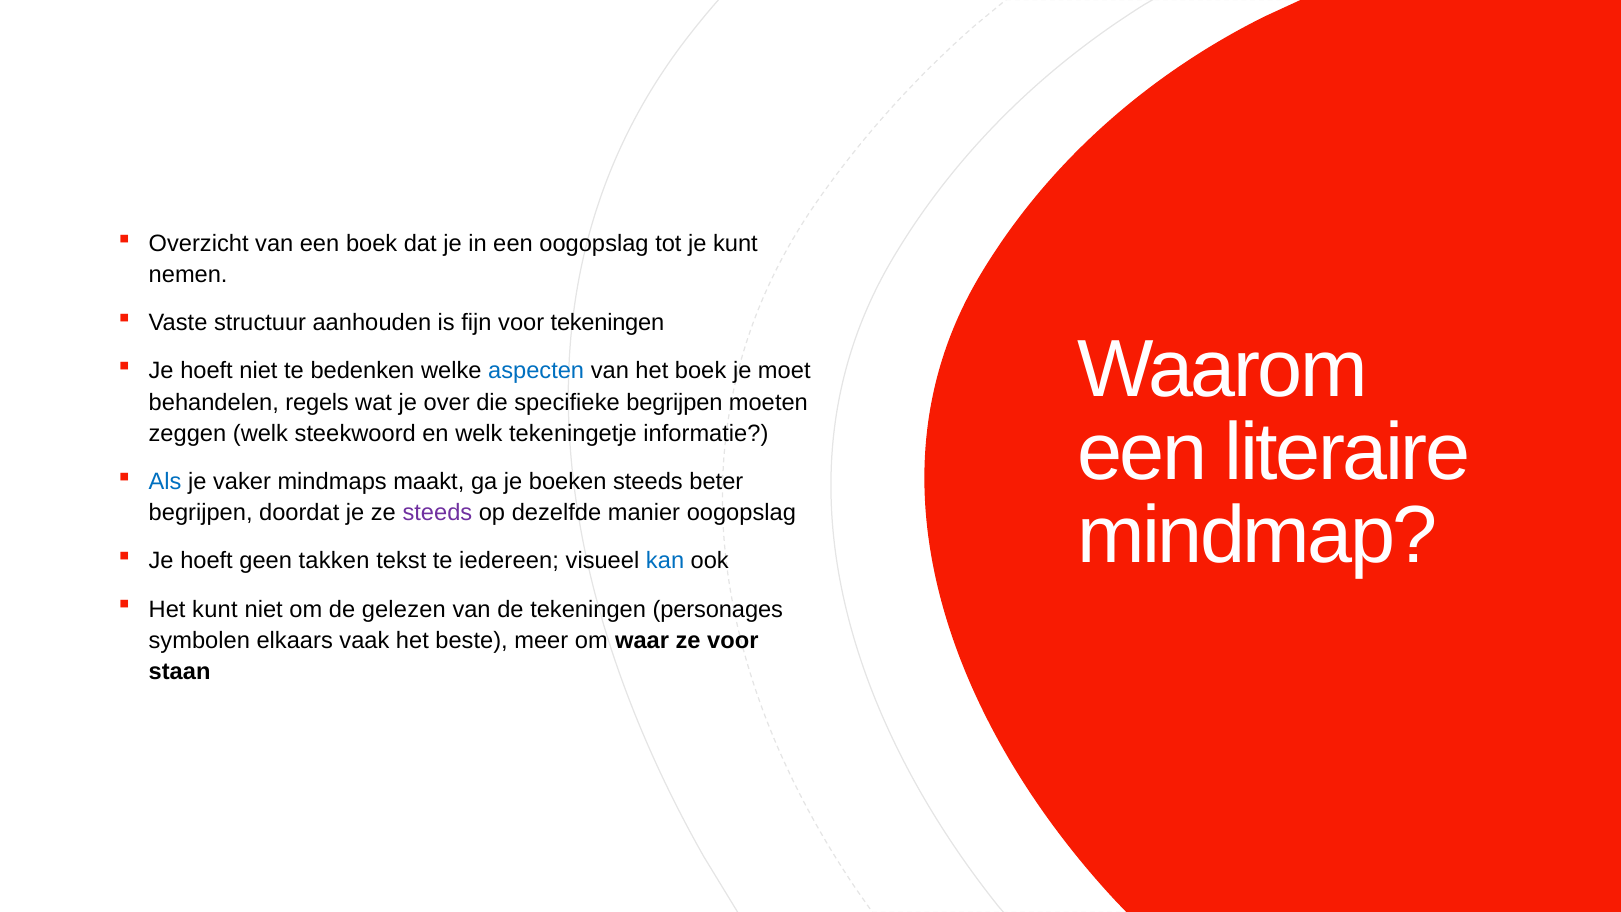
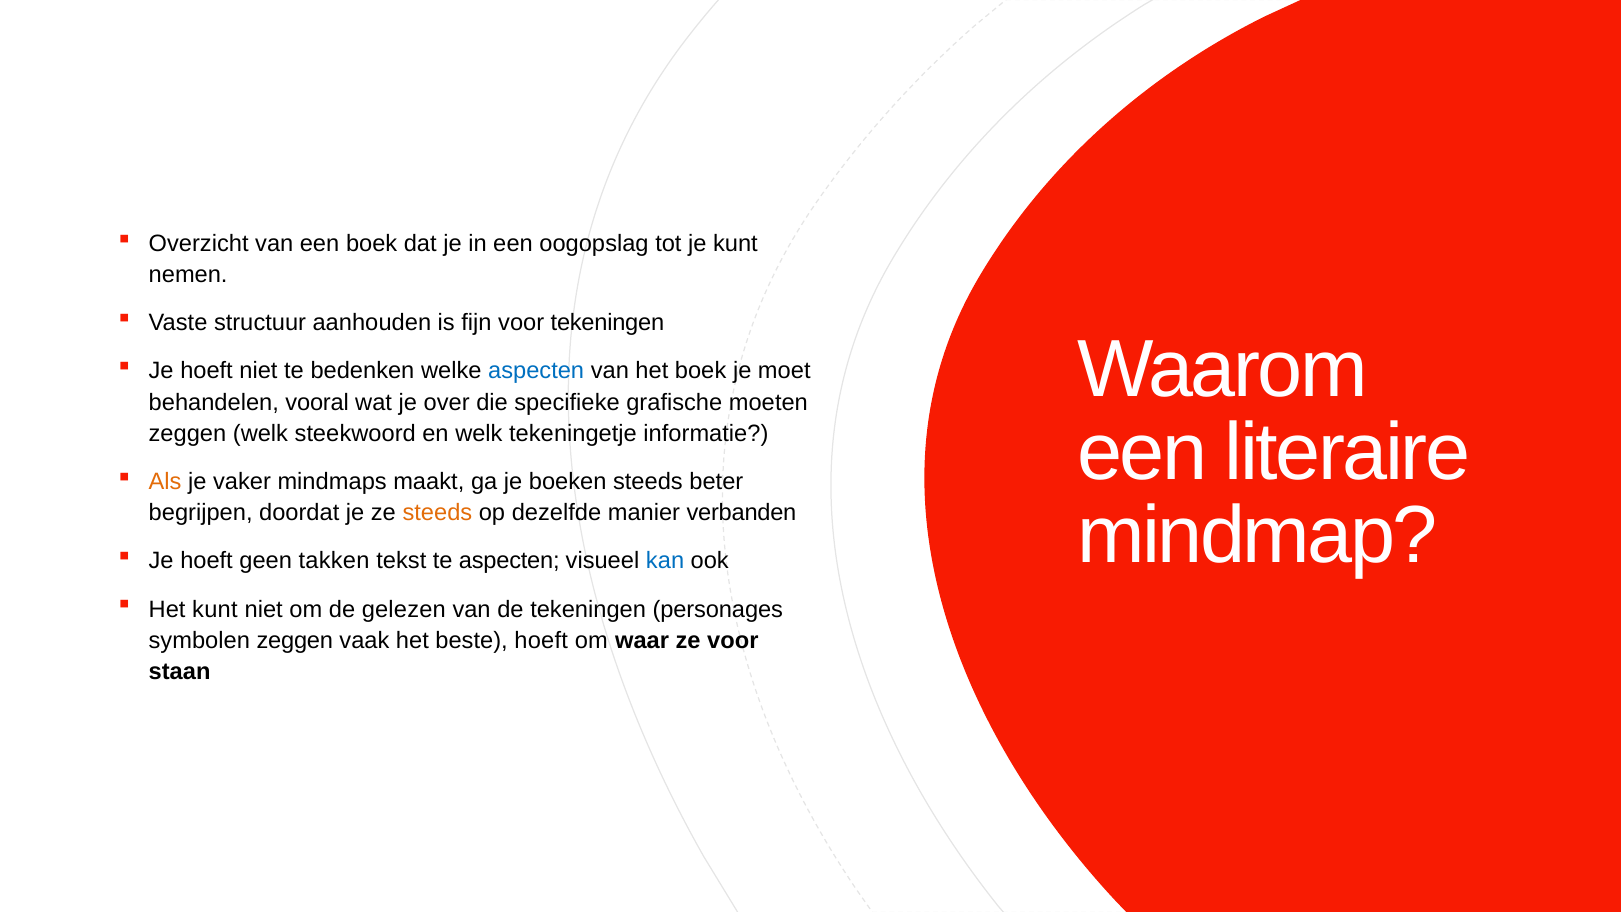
regels: regels -> vooral
specifieke begrijpen: begrijpen -> grafische
Als colour: blue -> orange
steeds at (437, 513) colour: purple -> orange
manier oogopslag: oogopslag -> verbanden
te iedereen: iedereen -> aspecten
symbolen elkaars: elkaars -> zeggen
beste meer: meer -> hoeft
